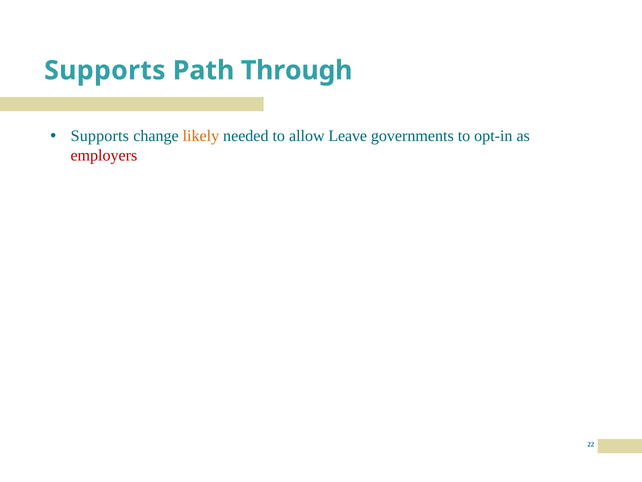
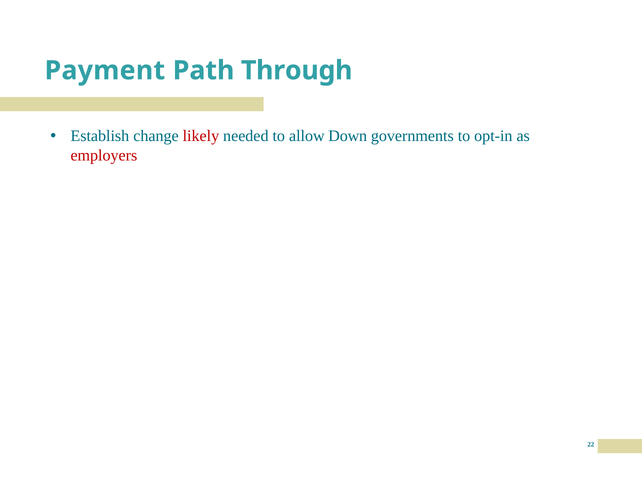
Supports at (105, 70): Supports -> Payment
Supports at (100, 136): Supports -> Establish
likely colour: orange -> red
Leave: Leave -> Down
